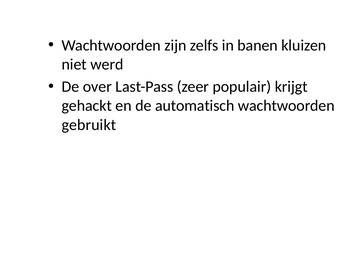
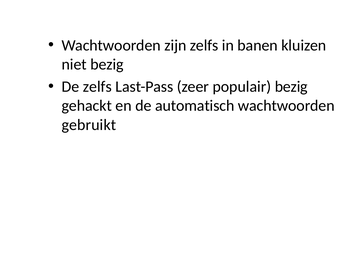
niet werd: werd -> bezig
De over: over -> zelfs
populair krijgt: krijgt -> bezig
